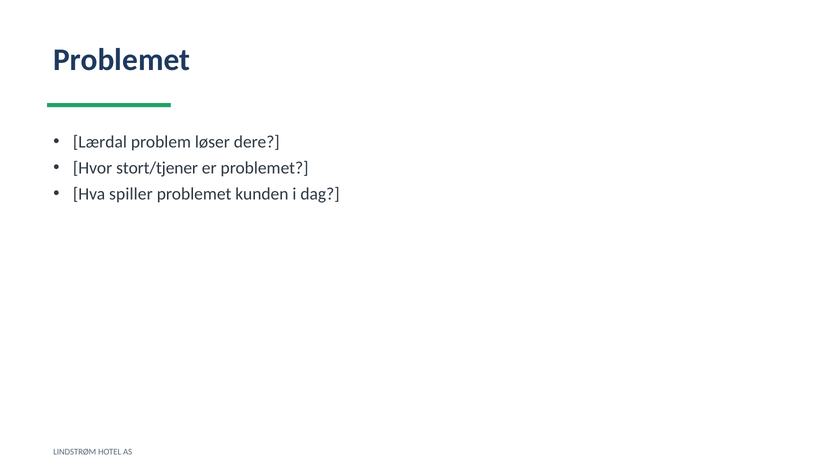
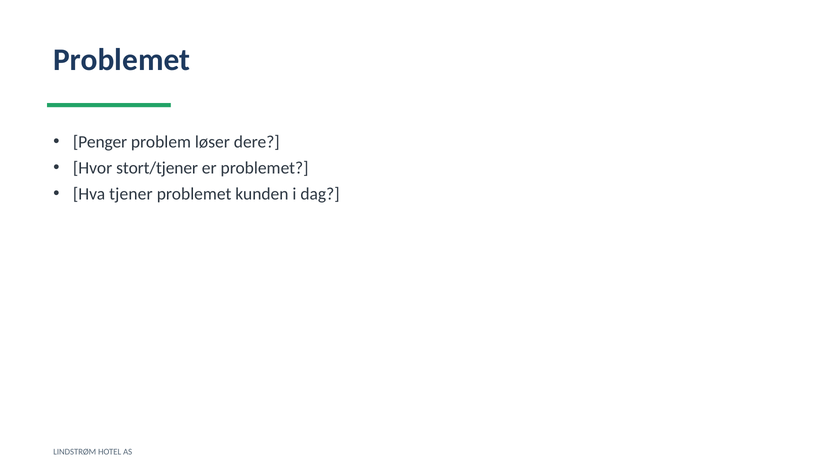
Lærdal: Lærdal -> Penger
spiller: spiller -> tjener
